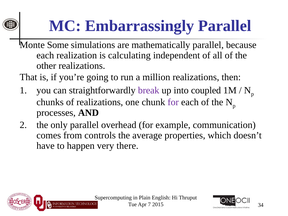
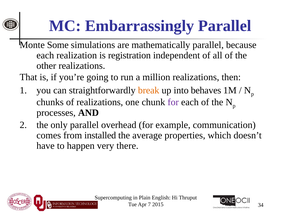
calculating: calculating -> registration
break colour: purple -> orange
coupled: coupled -> behaves
controls: controls -> installed
